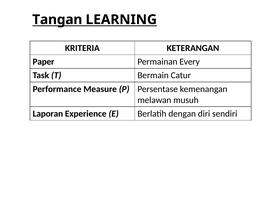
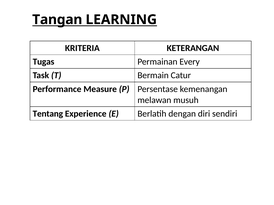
Paper: Paper -> Tugas
Laporan: Laporan -> Tentang
